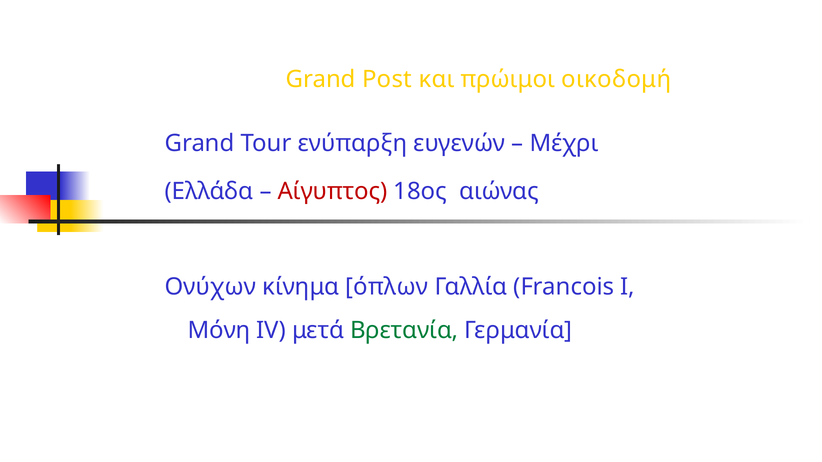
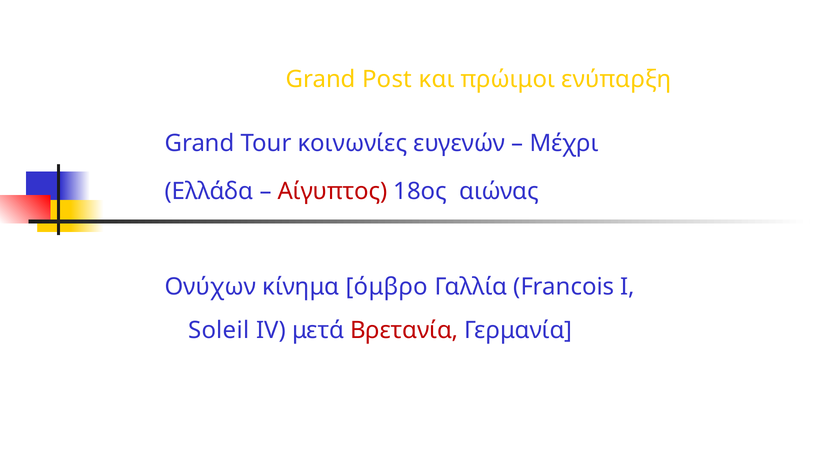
οικοδομή: οικοδομή -> ενύπαρξη
ενύπαρξη: ενύπαρξη -> κοινωνίες
όπλων: όπλων -> όμβρο
Μόνη: Μόνη -> Soleil
Βρετανία colour: green -> red
